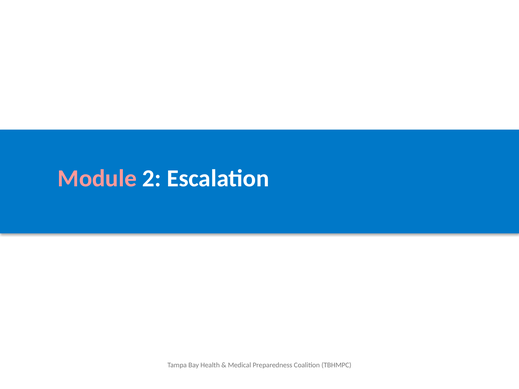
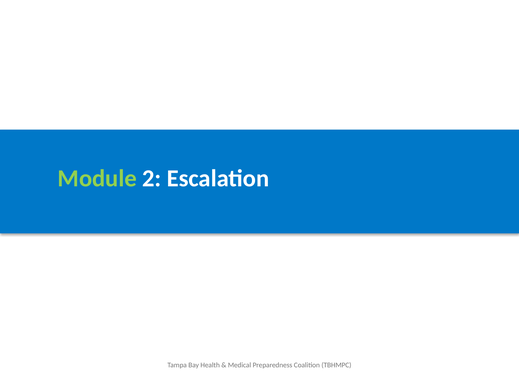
Module colour: pink -> light green
